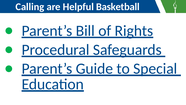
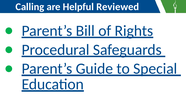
Basketball: Basketball -> Reviewed
